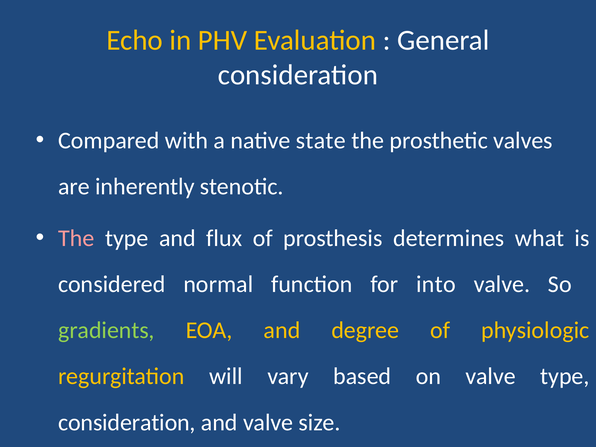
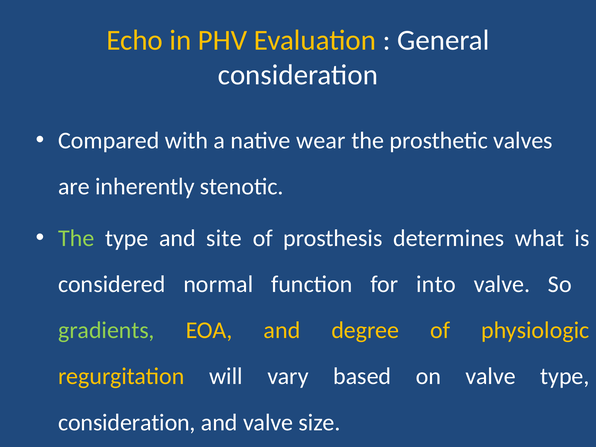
state: state -> wear
The at (76, 238) colour: pink -> light green
flux: flux -> site
